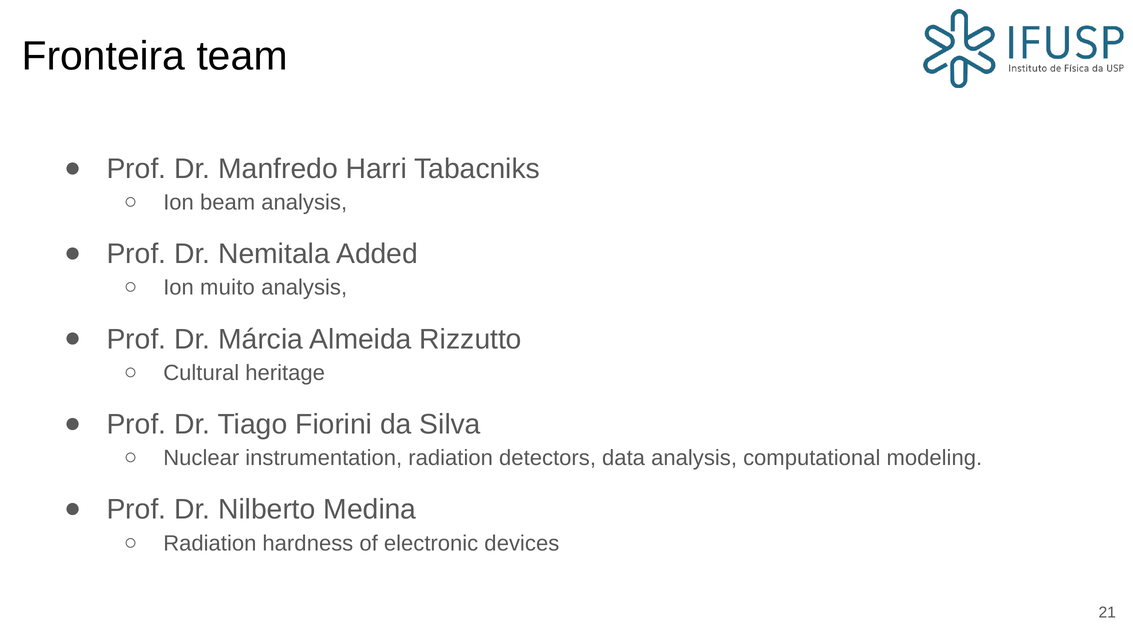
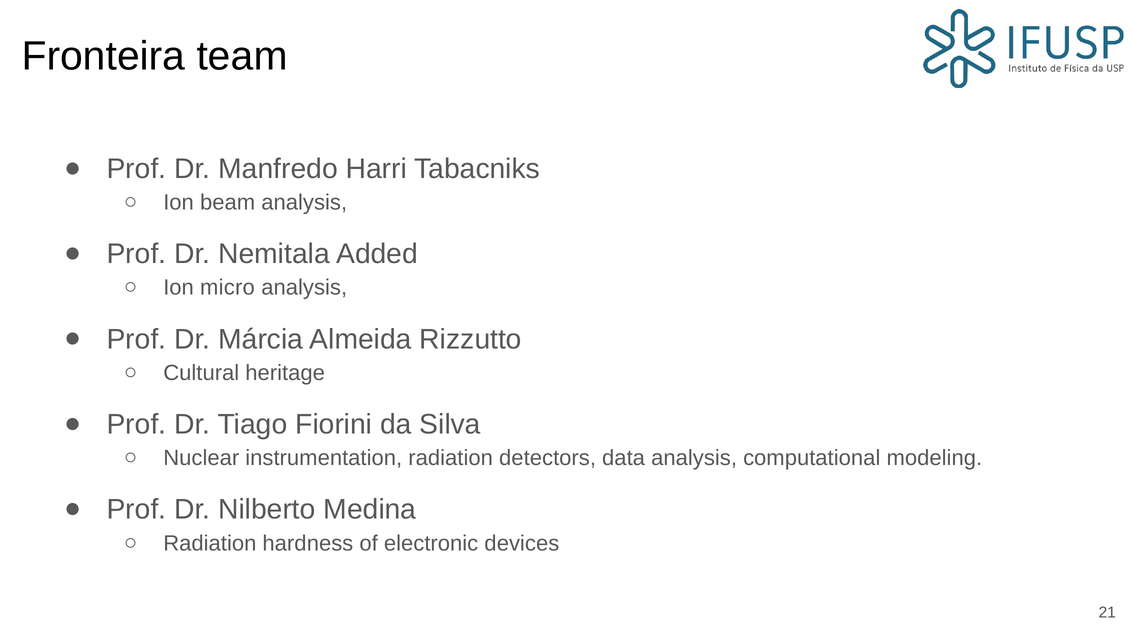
muito: muito -> micro
